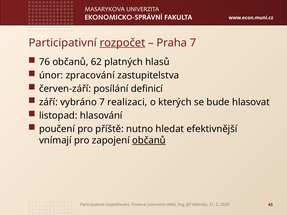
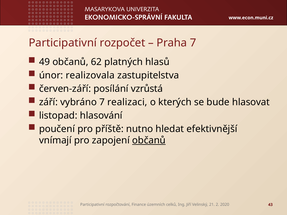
rozpočet underline: present -> none
76: 76 -> 49
zpracování: zpracování -> realizovala
definicí: definicí -> vzrůstá
